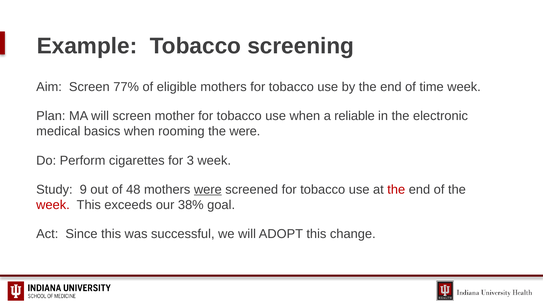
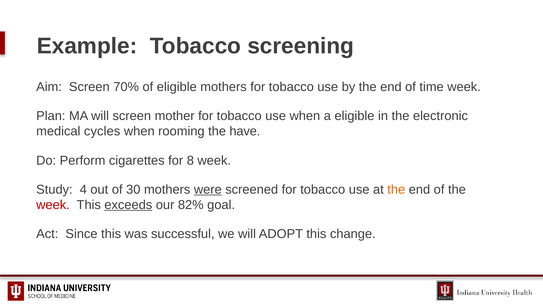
77%: 77% -> 70%
a reliable: reliable -> eligible
basics: basics -> cycles
the were: were -> have
3: 3 -> 8
9: 9 -> 4
48: 48 -> 30
the at (396, 189) colour: red -> orange
exceeds underline: none -> present
38%: 38% -> 82%
